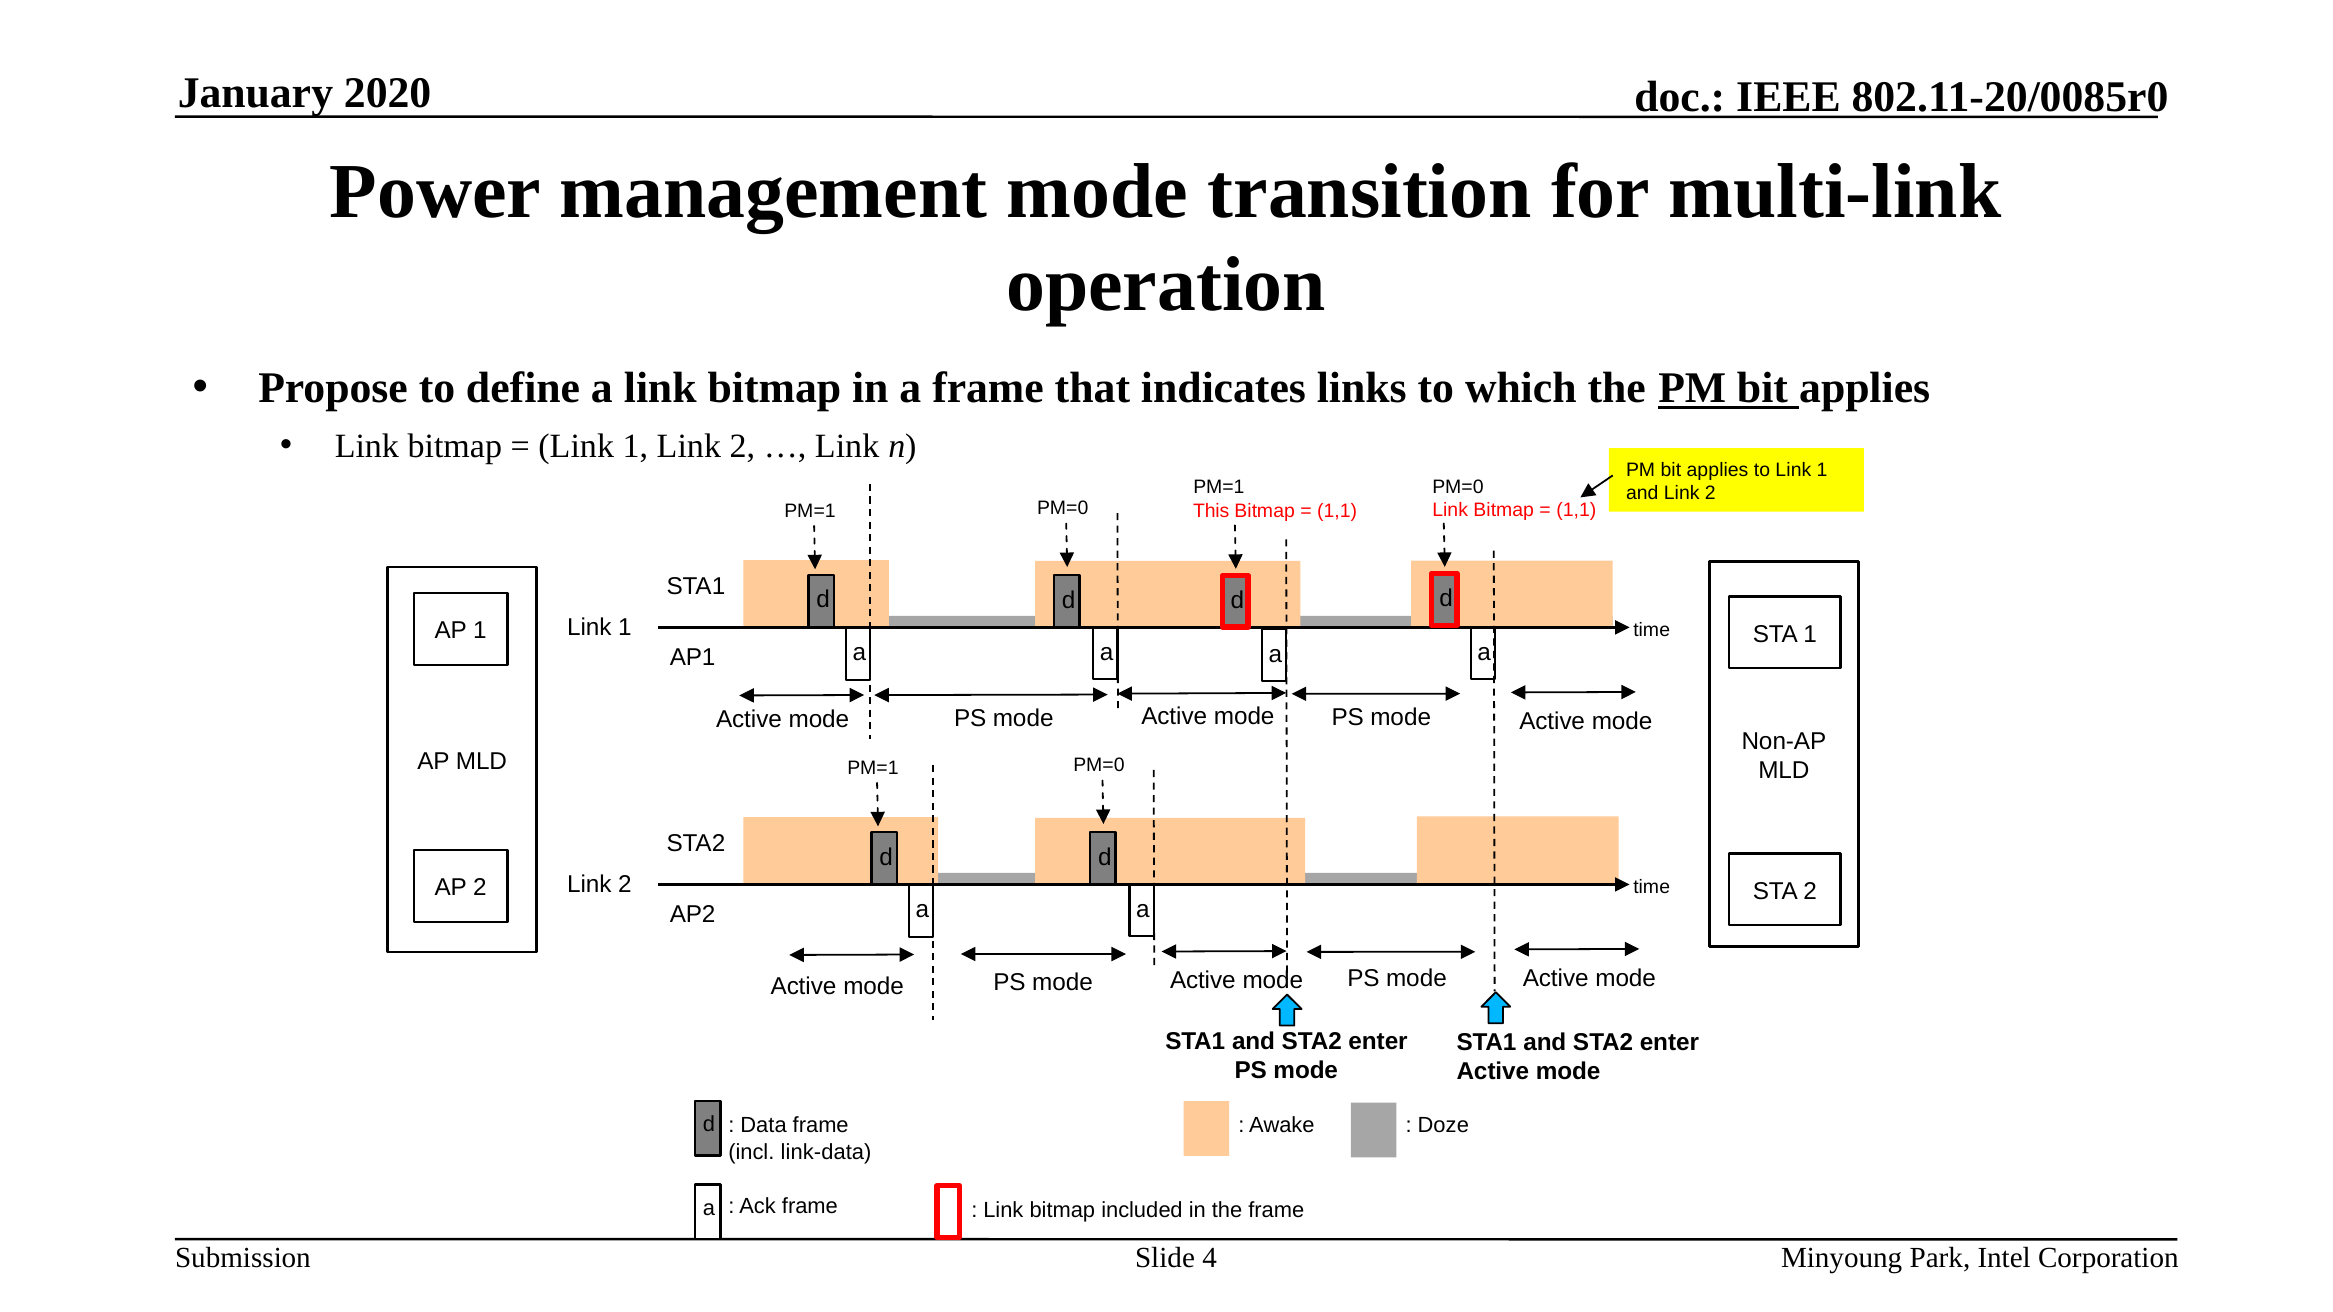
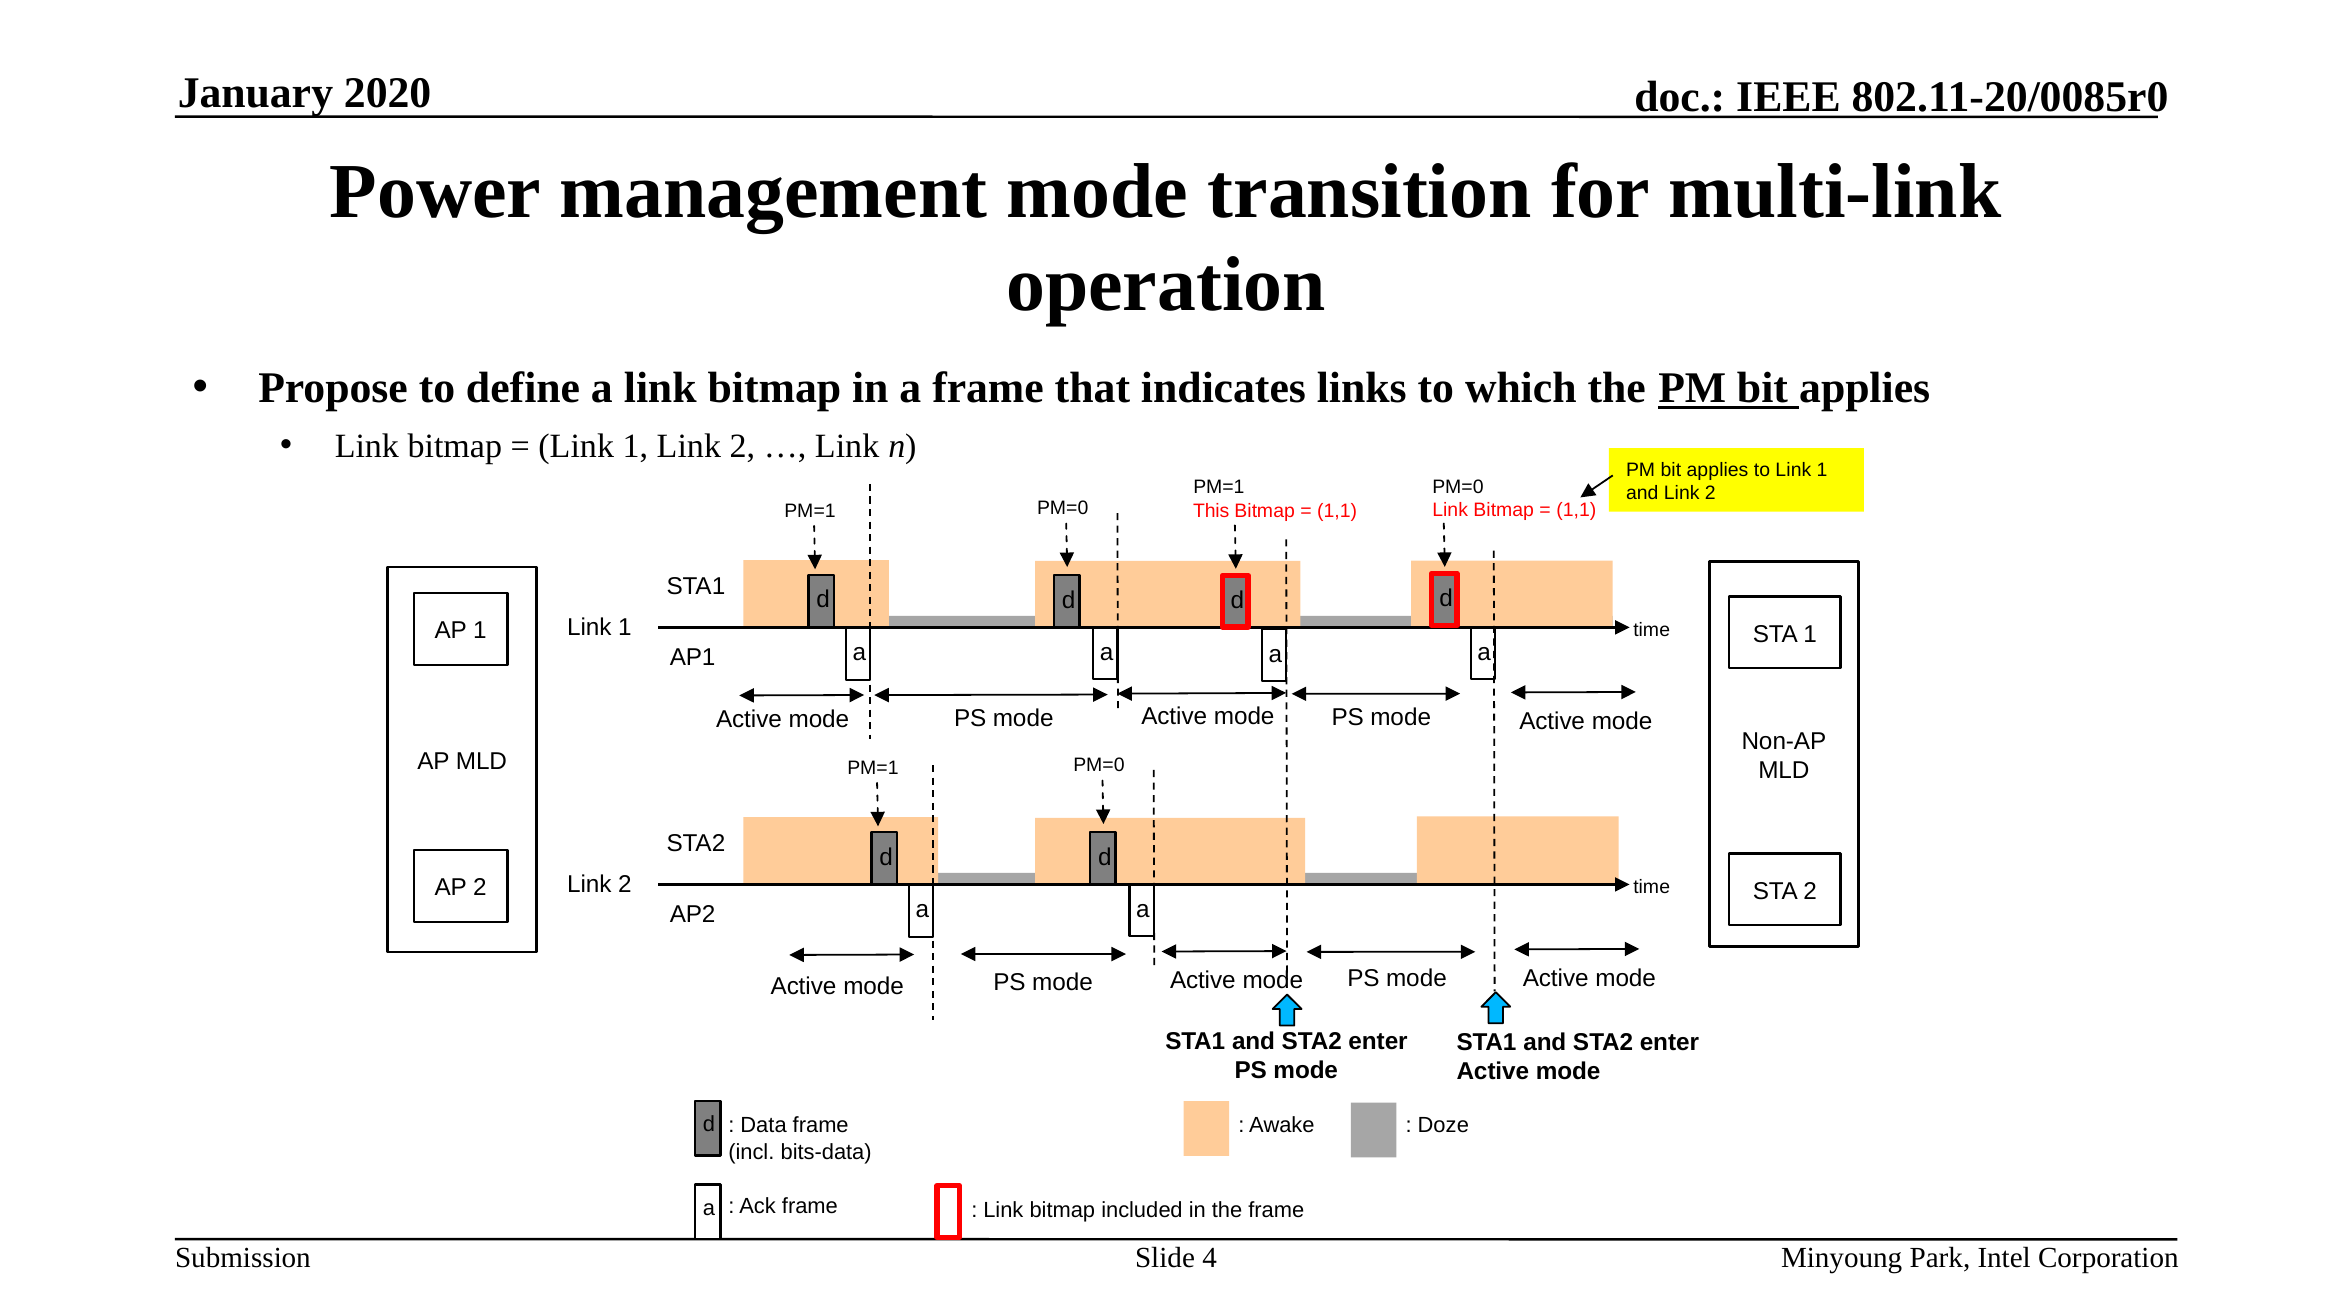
link-data: link-data -> bits-data
